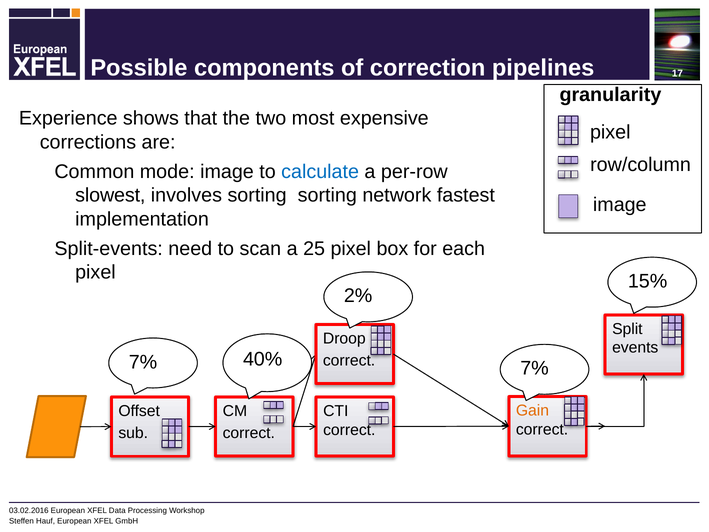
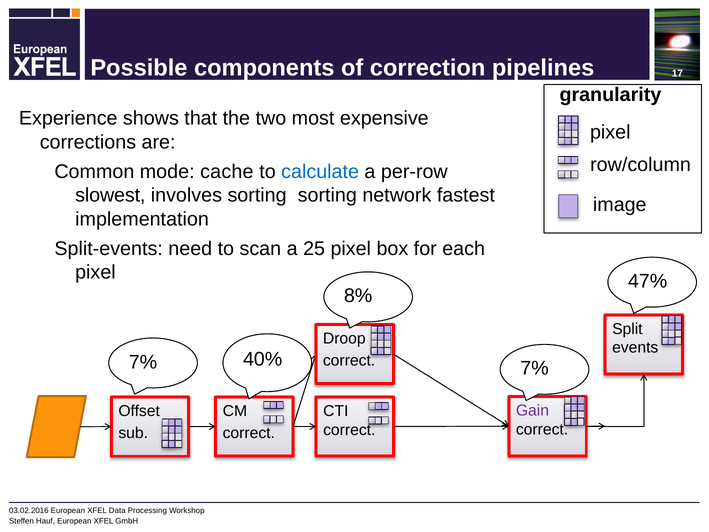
mode image: image -> cache
15%: 15% -> 47%
2%: 2% -> 8%
Gain colour: orange -> purple
